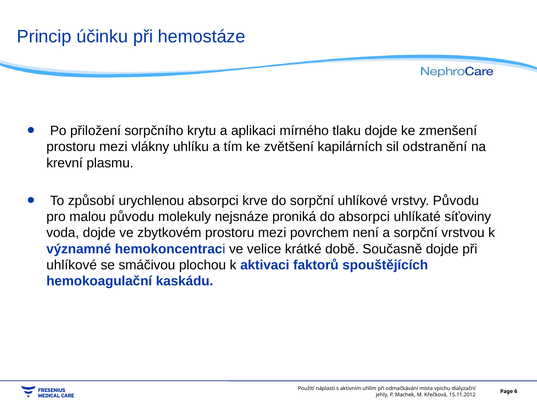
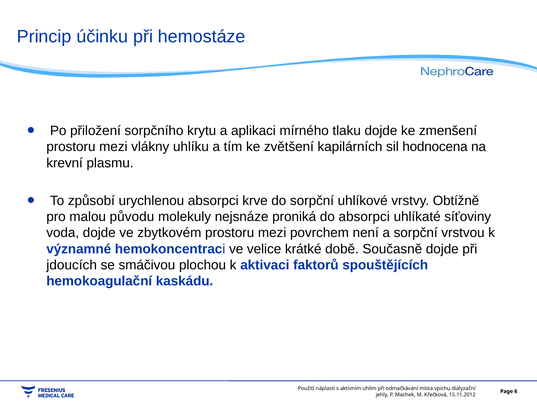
odstranění: odstranění -> hodnocena
vrstvy Původu: Původu -> Obtížně
uhlíkové at (72, 265): uhlíkové -> jdoucích
